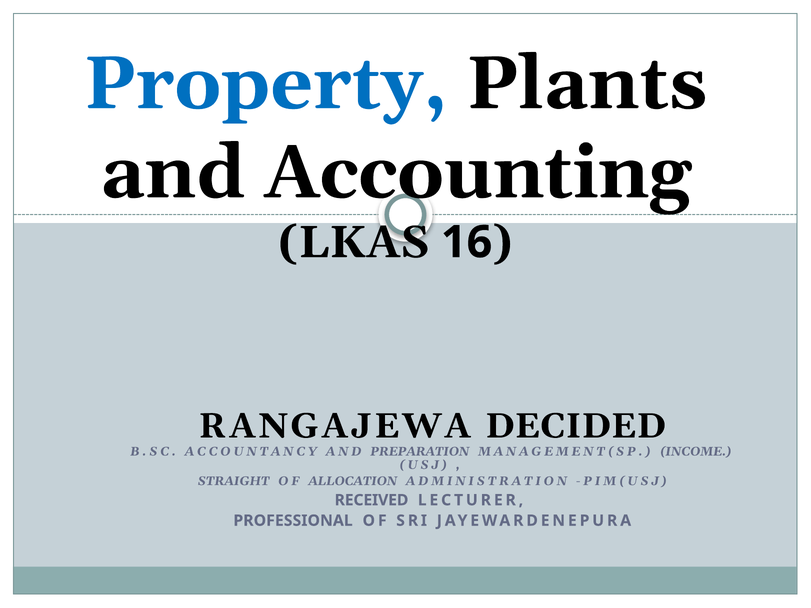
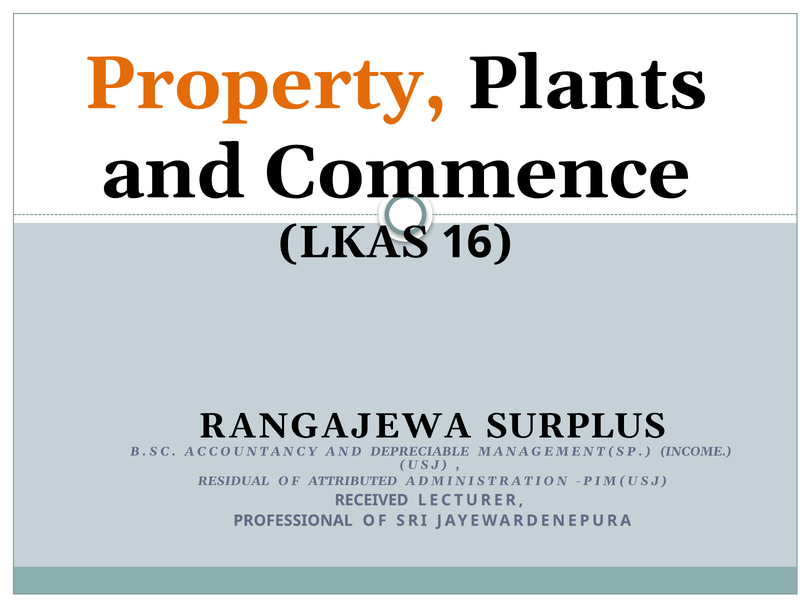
Property colour: blue -> orange
Accounting: Accounting -> Commence
DECIDED: DECIDED -> SURPLUS
PREPARATION: PREPARATION -> DEPRECIABLE
STRAIGHT: STRAIGHT -> RESIDUAL
ALLOCATION: ALLOCATION -> ATTRIBUTED
